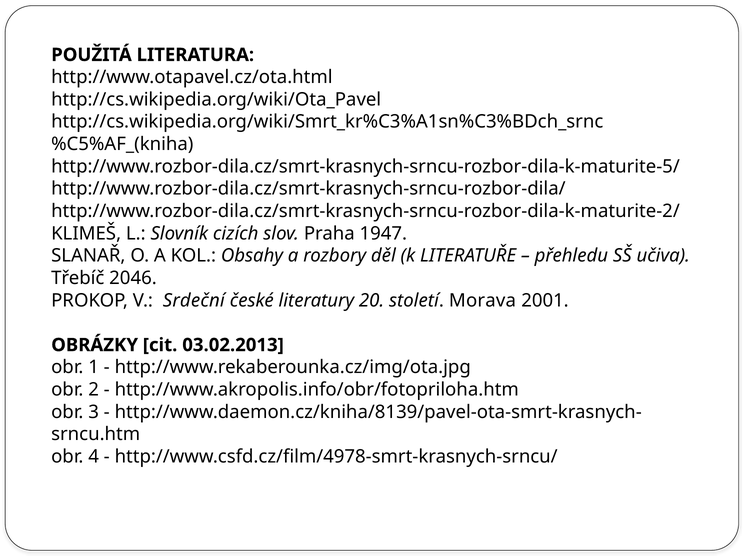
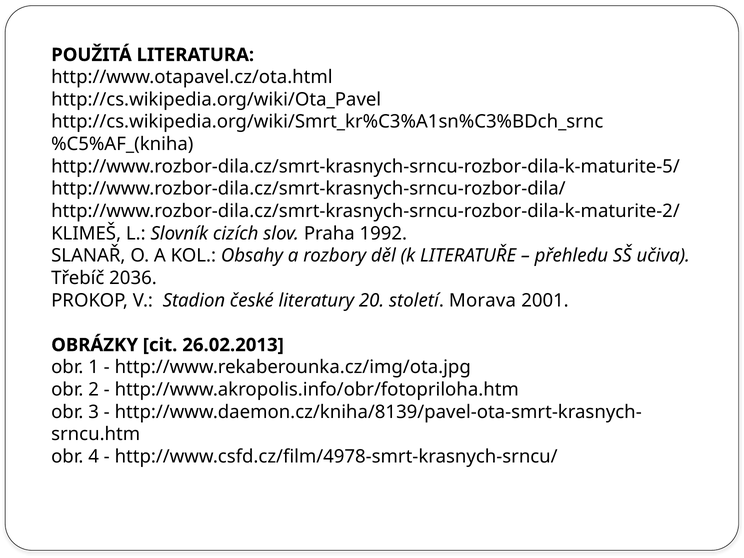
1947: 1947 -> 1992
2046: 2046 -> 2036
Srdeční: Srdeční -> Stadion
03.02.2013: 03.02.2013 -> 26.02.2013
